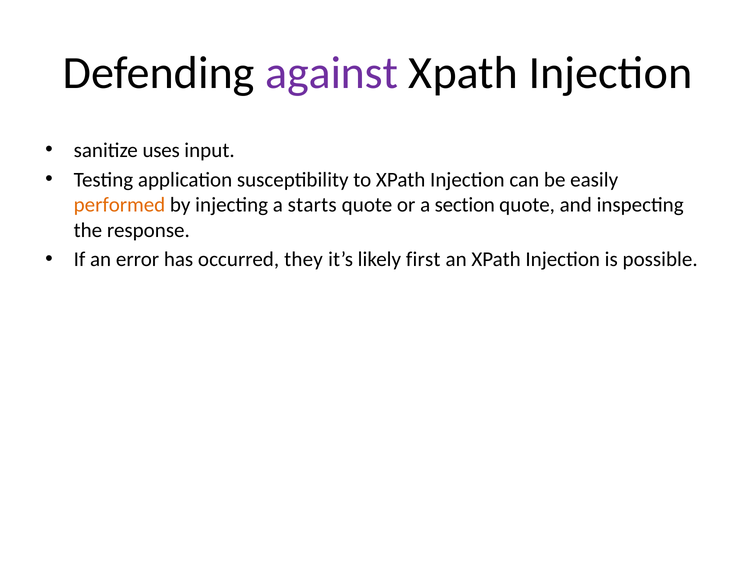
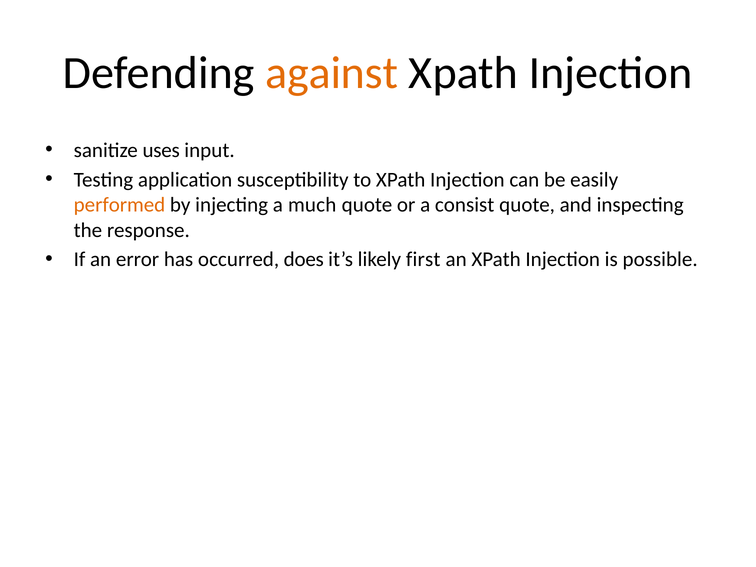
against colour: purple -> orange
starts: starts -> much
section: section -> consist
they: they -> does
